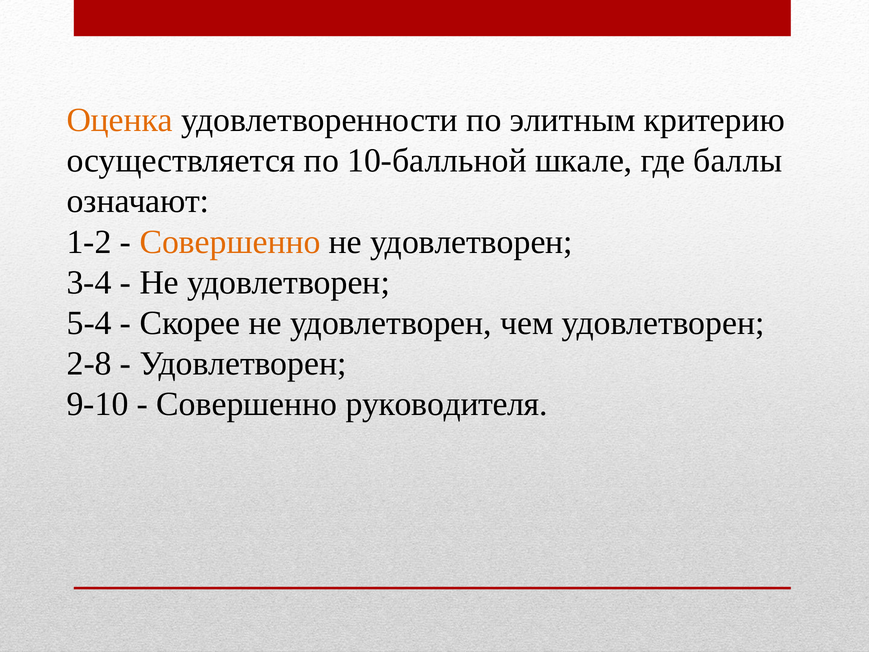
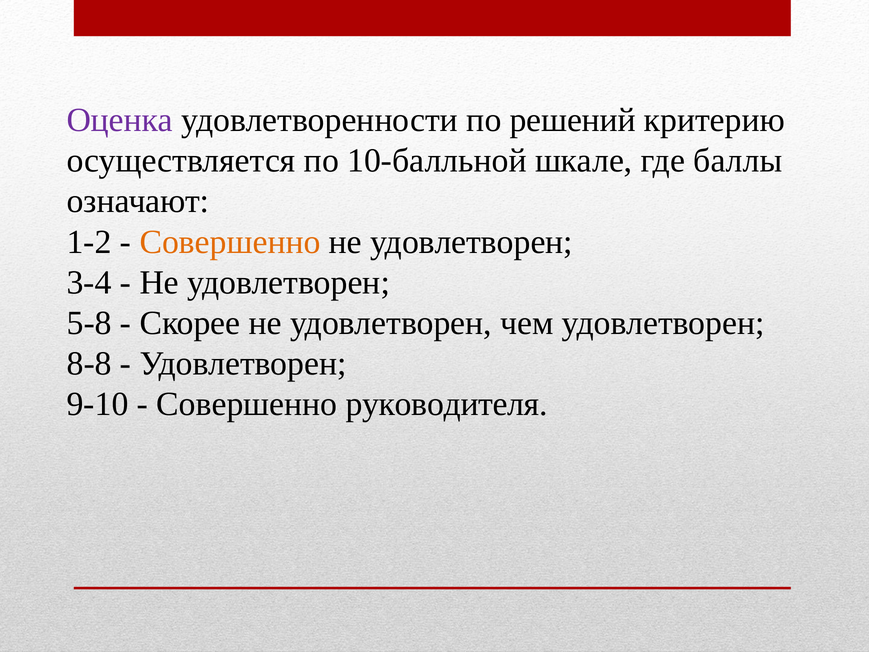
Оценка colour: orange -> purple
элитным: элитным -> решений
5-4: 5-4 -> 5-8
2-8: 2-8 -> 8-8
